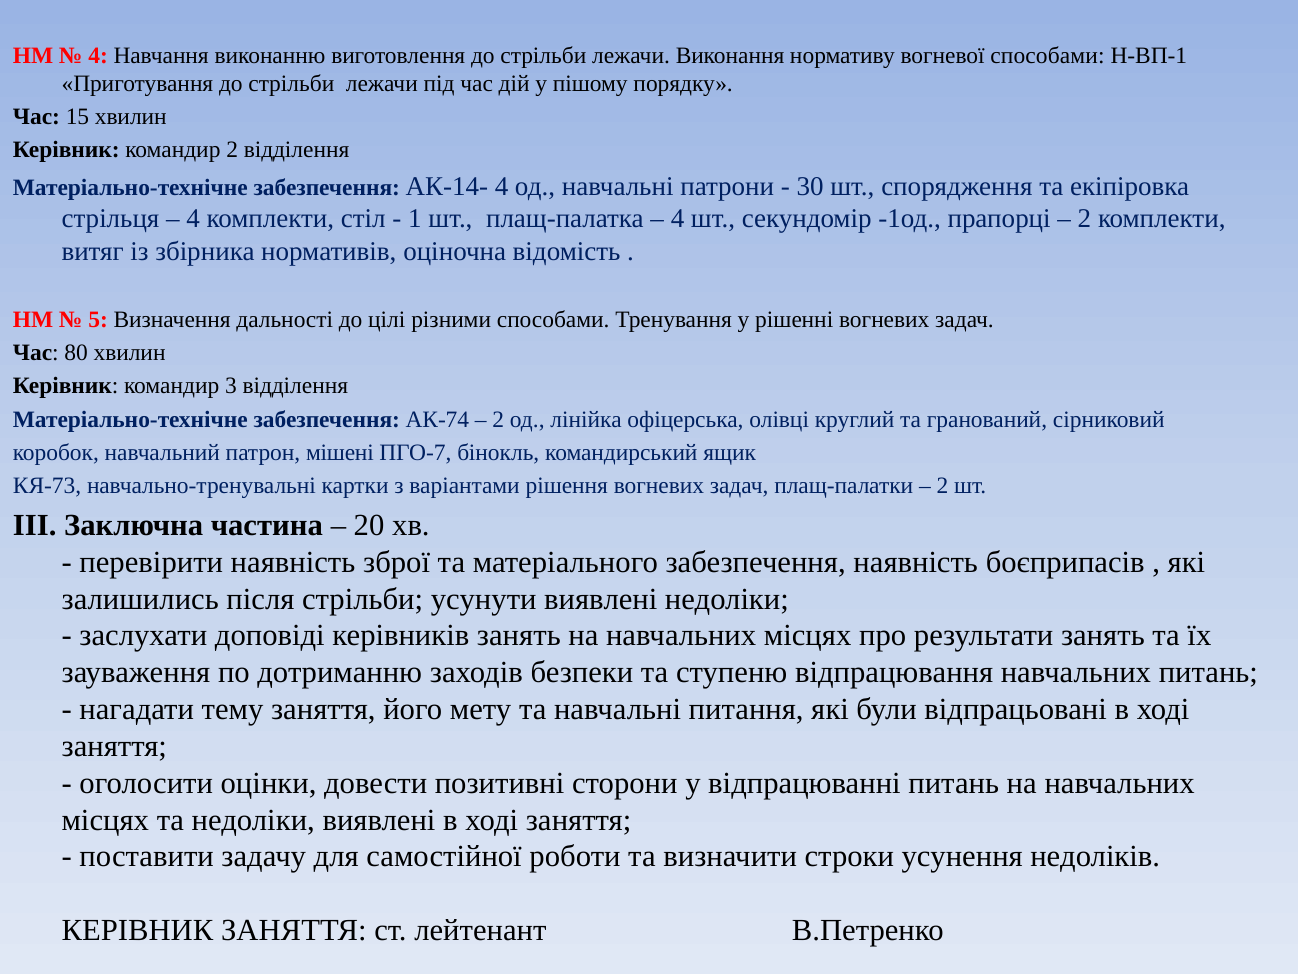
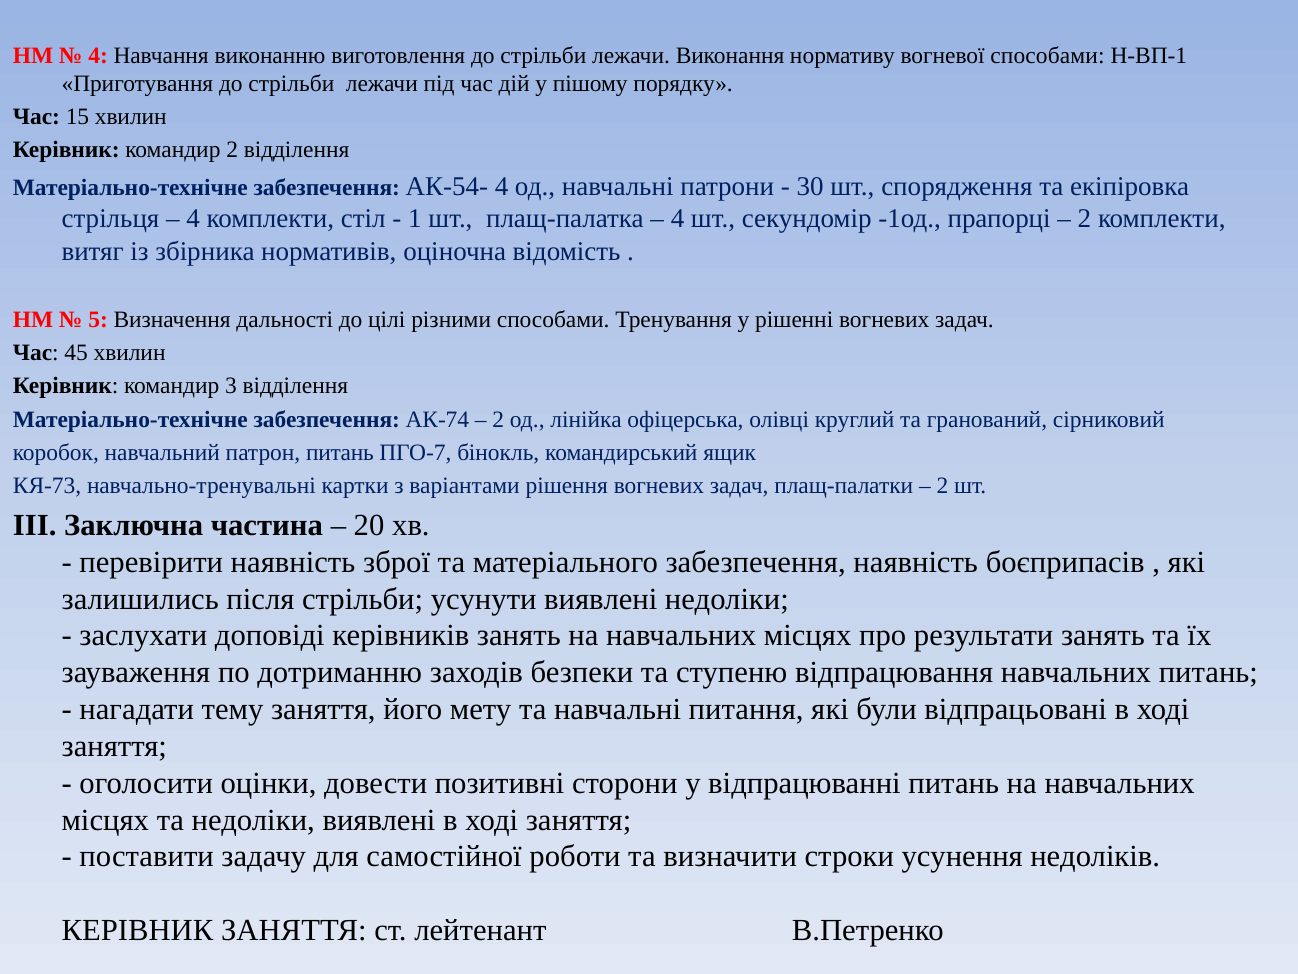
АК-14-: АК-14- -> АК-54-
80: 80 -> 45
патрон мішені: мішені -> питань
